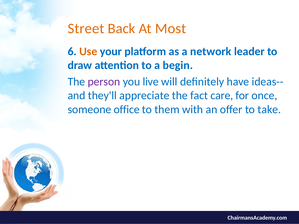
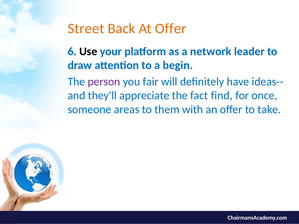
At Most: Most -> Offer
Use colour: orange -> black
live: live -> fair
care: care -> find
office: office -> areas
